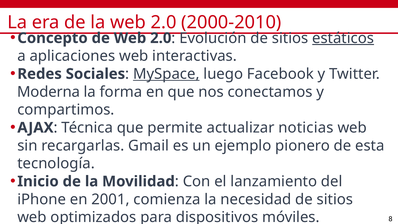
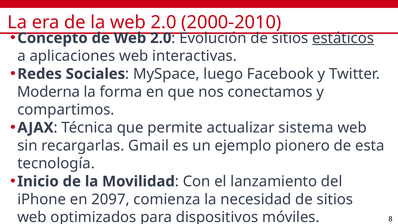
MySpace underline: present -> none
noticias: noticias -> sistema
2001: 2001 -> 2097
